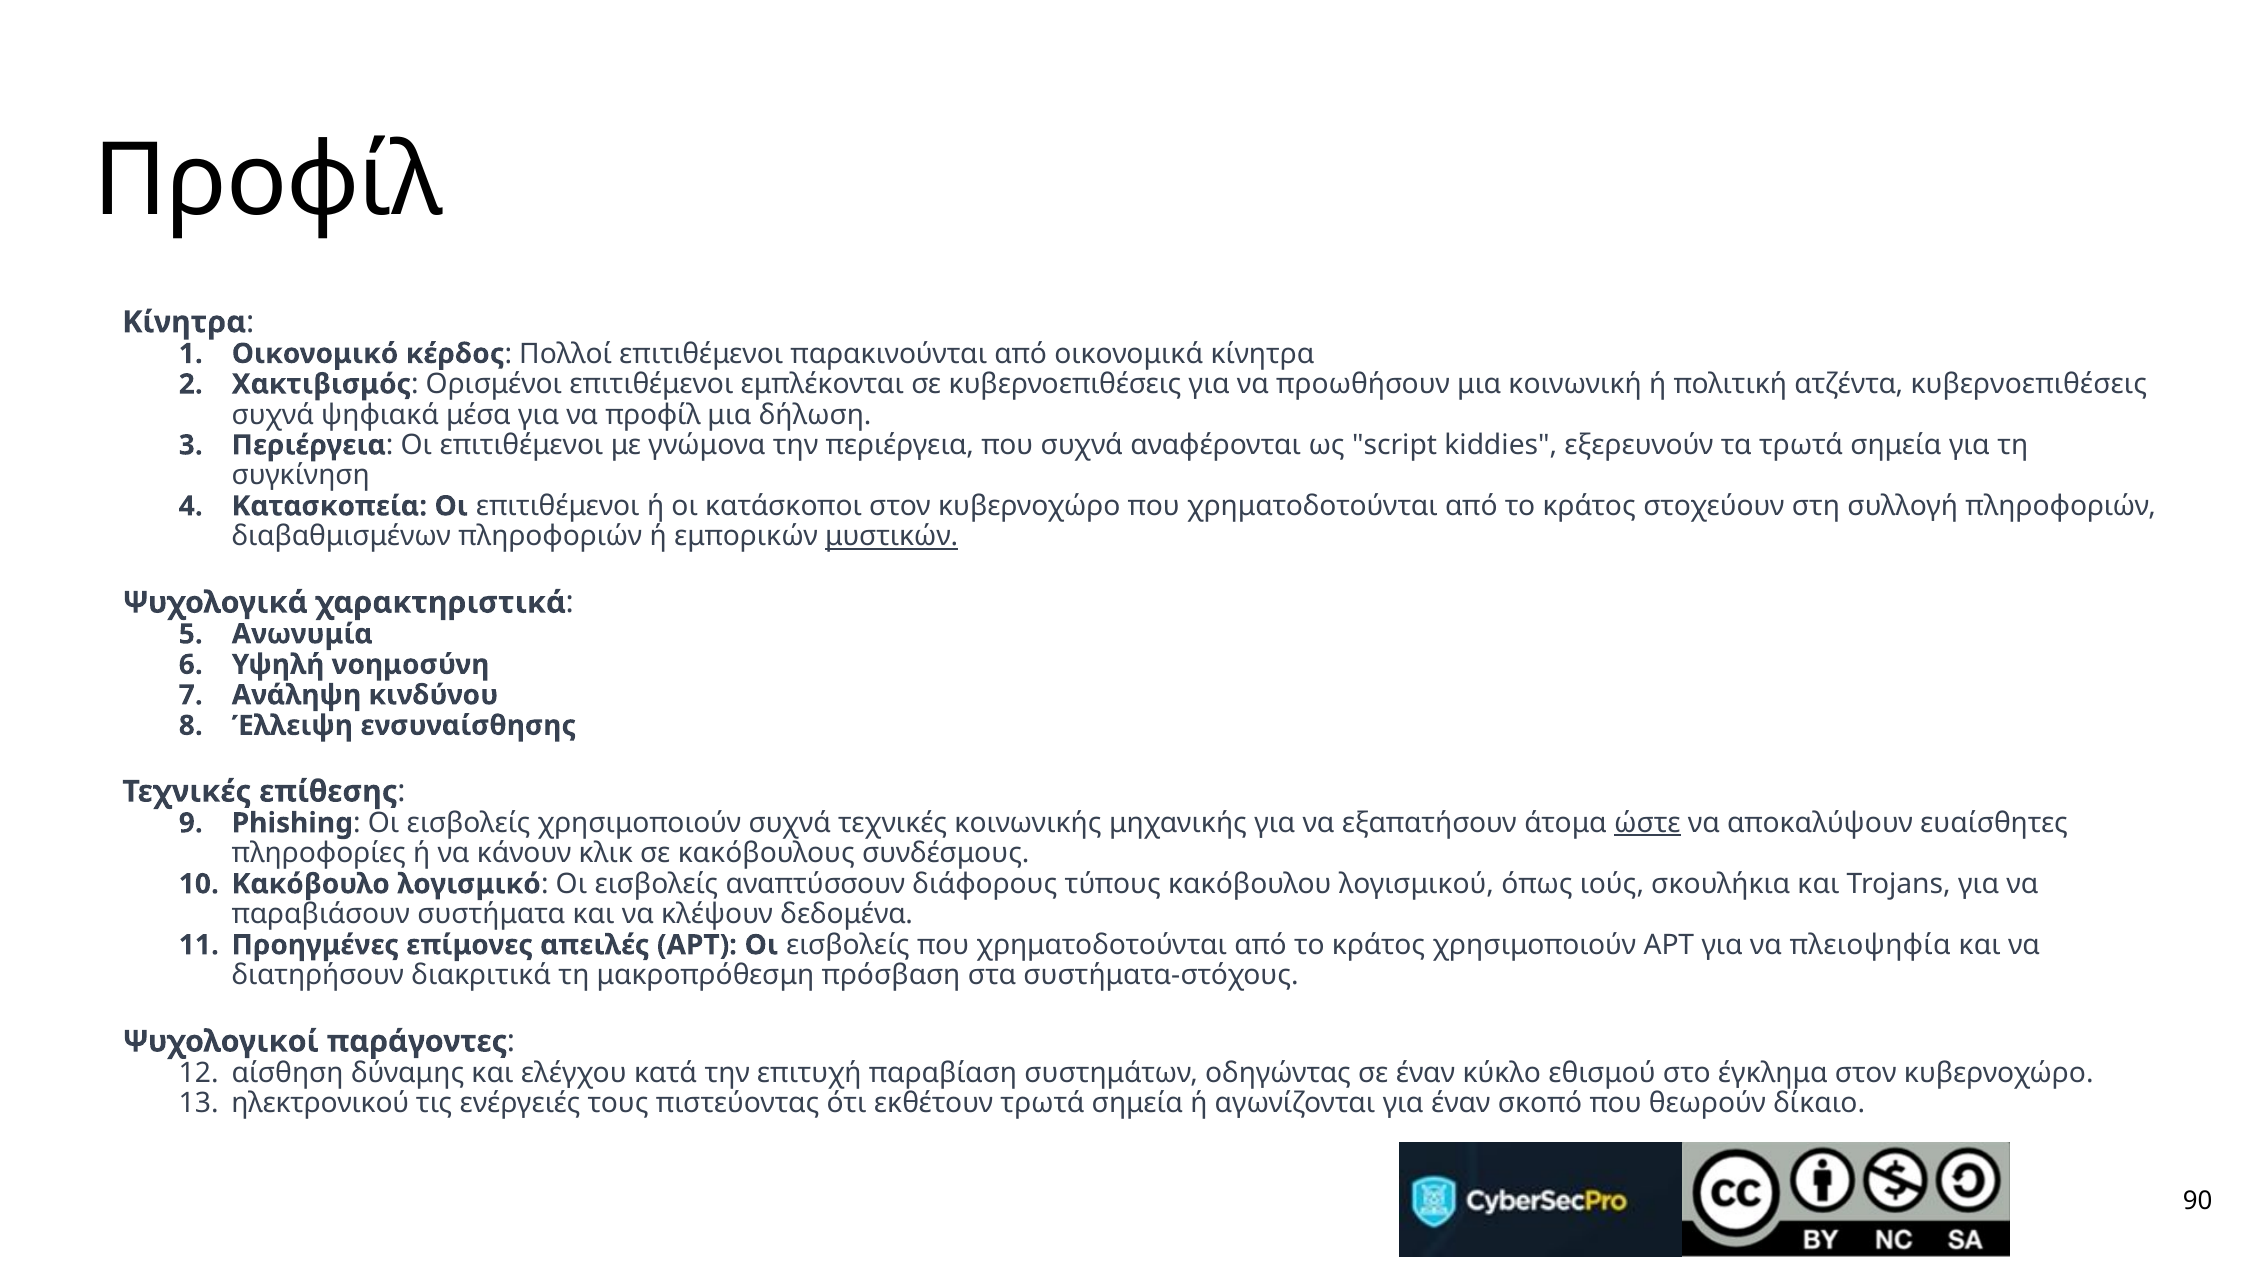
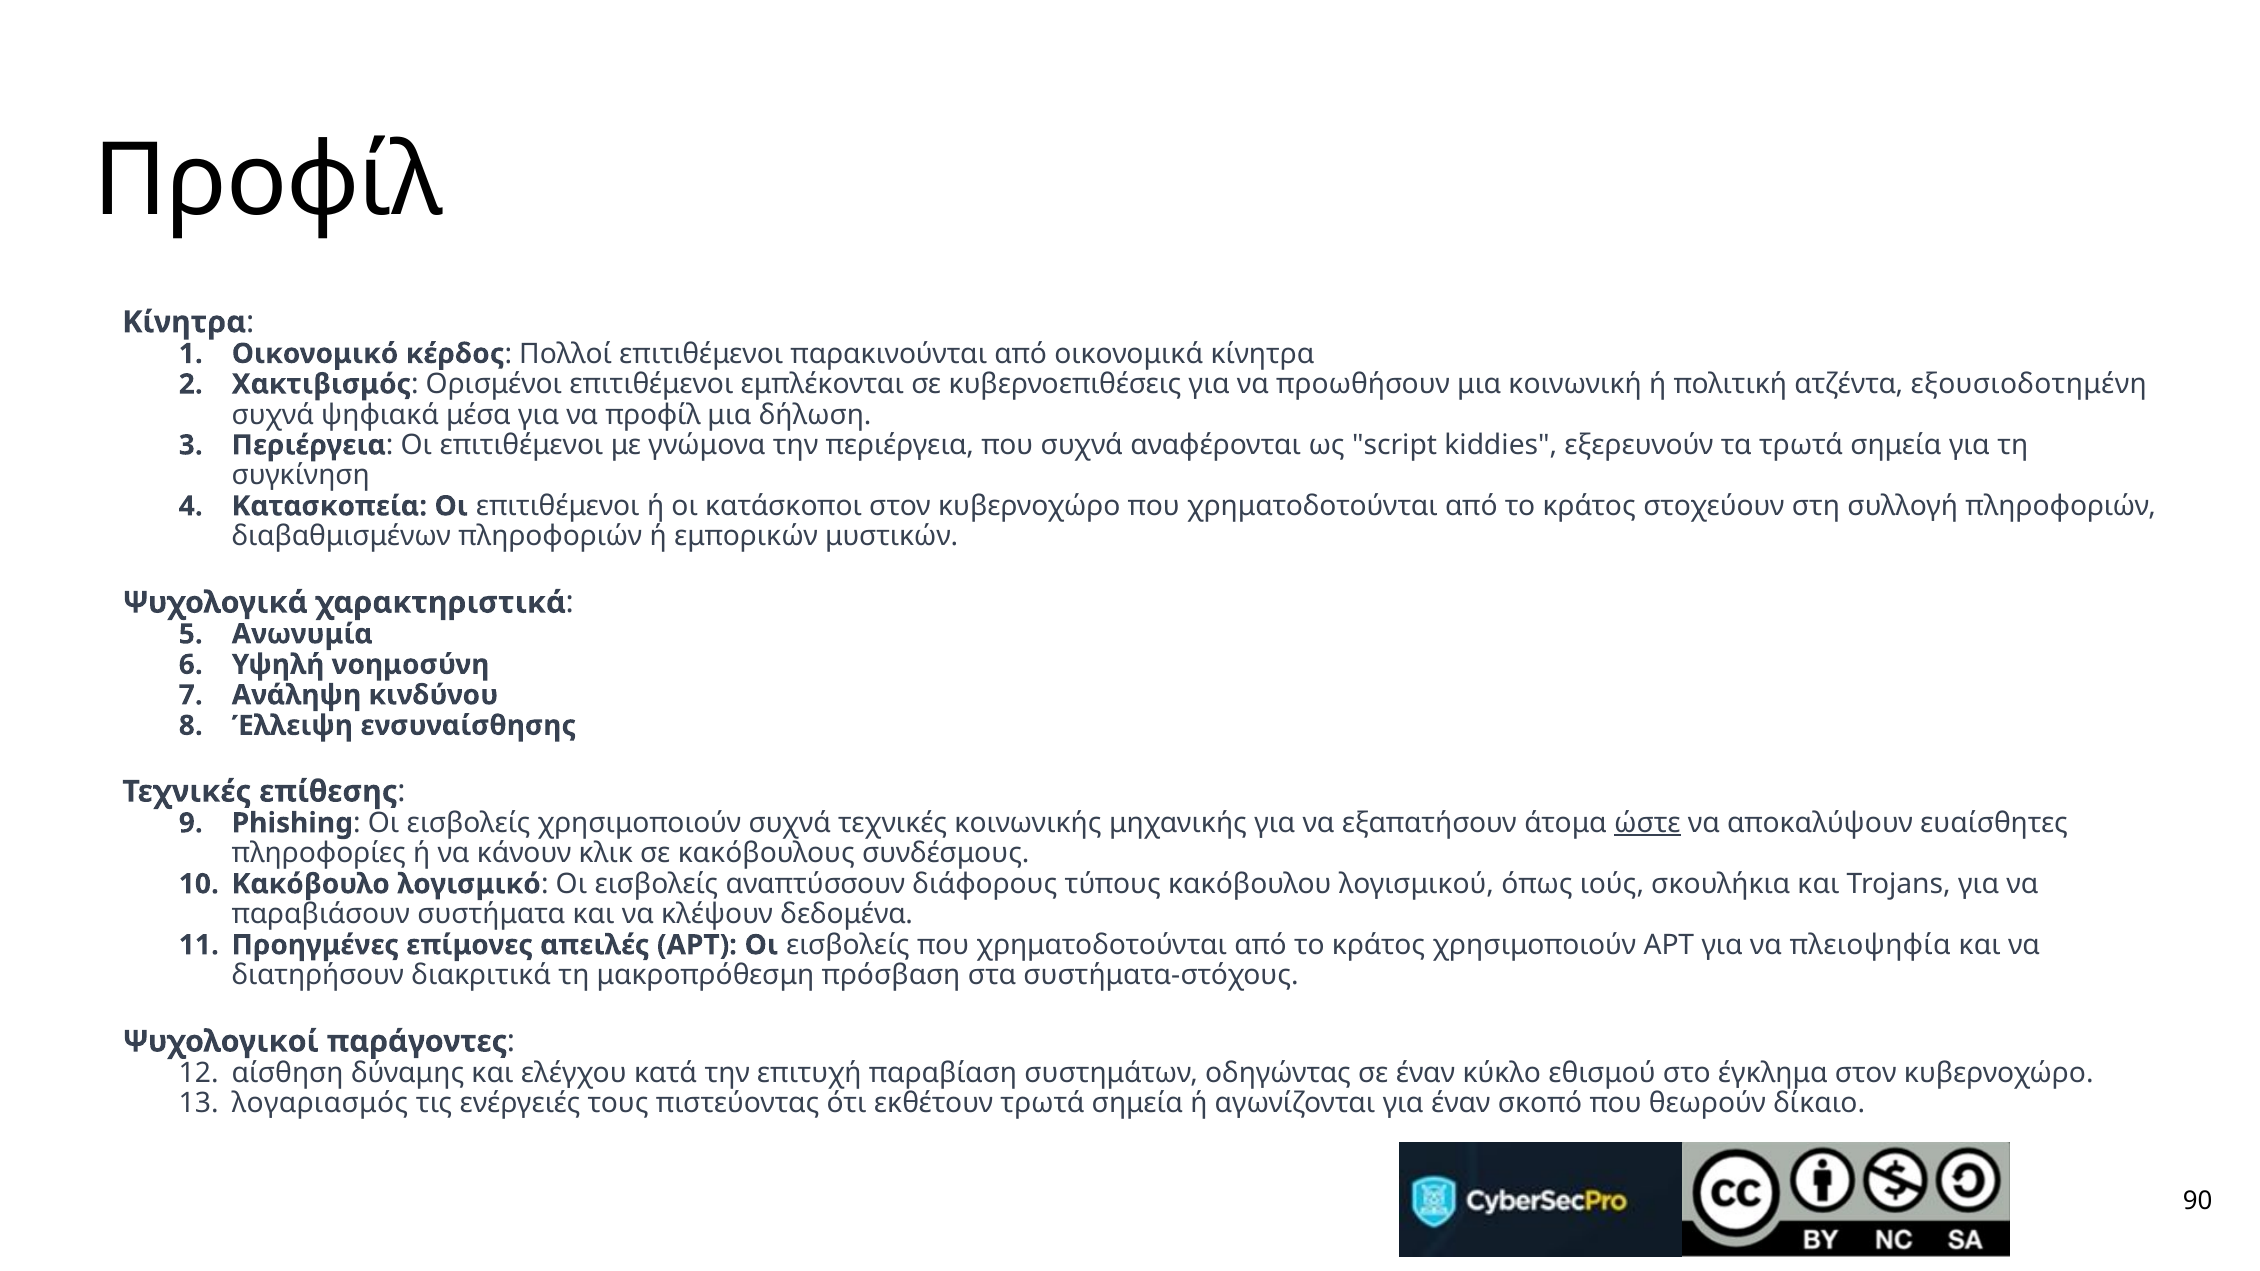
ατζέντα κυβερνοεπιθέσεις: κυβερνοεπιθέσεις -> εξουσιοδοτημένη
μυστικών underline: present -> none
ηλεκτρονικού: ηλεκτρονικού -> λογαριασμός
